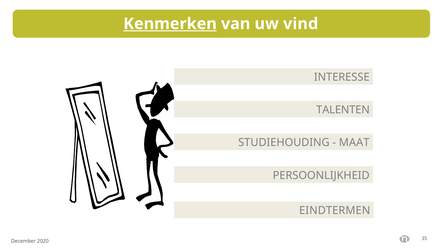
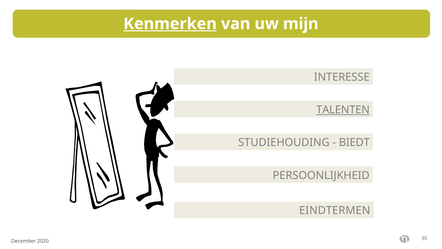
vind: vind -> mijn
TALENTEN underline: none -> present
MAAT: MAAT -> BIEDT
